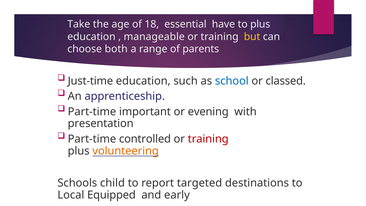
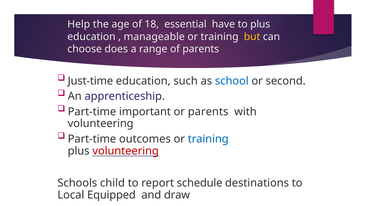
Take: Take -> Help
both: both -> does
classed: classed -> second
or evening: evening -> parents
presentation at (101, 124): presentation -> volunteering
controlled: controlled -> outcomes
training at (208, 139) colour: red -> blue
volunteering at (126, 151) colour: orange -> red
targeted: targeted -> schedule
early: early -> draw
